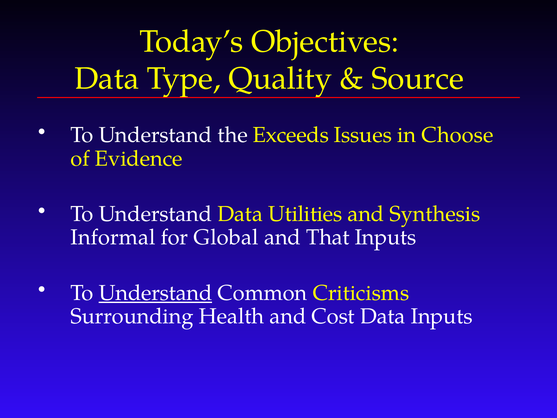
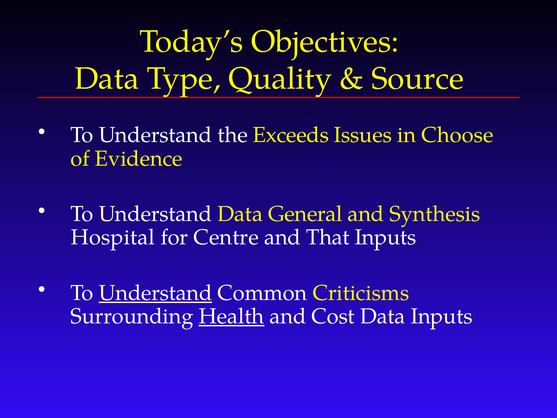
Utilities: Utilities -> General
Informal: Informal -> Hospital
Global: Global -> Centre
Health underline: none -> present
